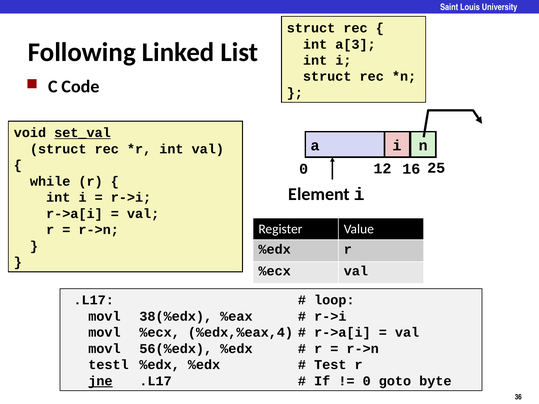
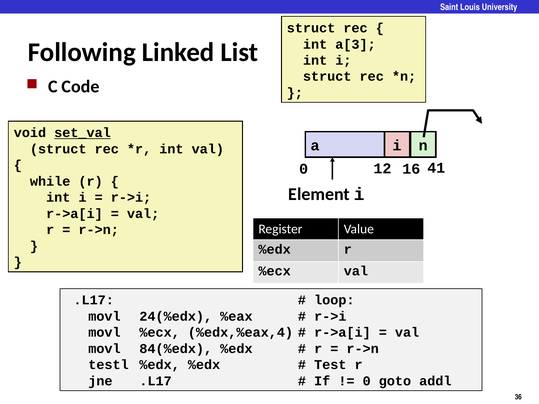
25: 25 -> 41
38(%edx: 38(%edx -> 24(%edx
56(%edx: 56(%edx -> 84(%edx
jne underline: present -> none
byte: byte -> addl
